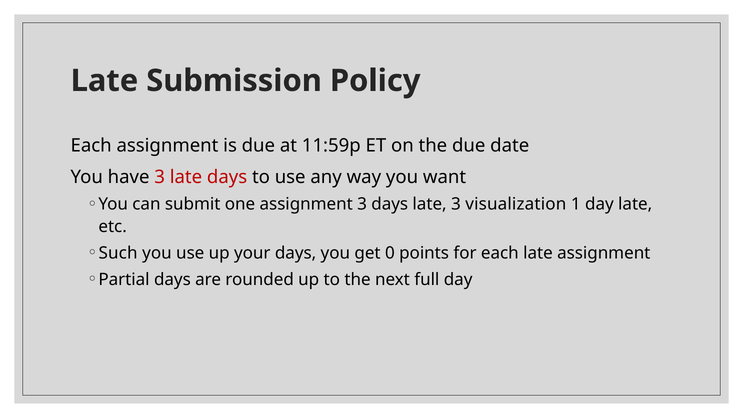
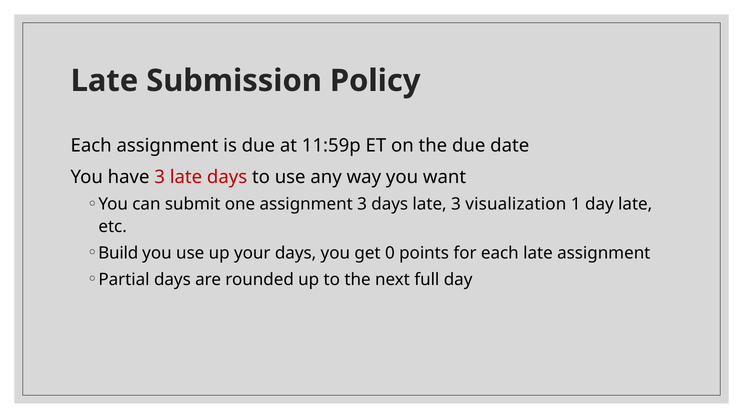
Such: Such -> Build
